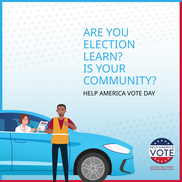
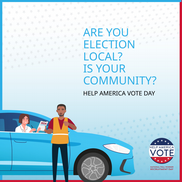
LEARN: LEARN -> LOCAL
